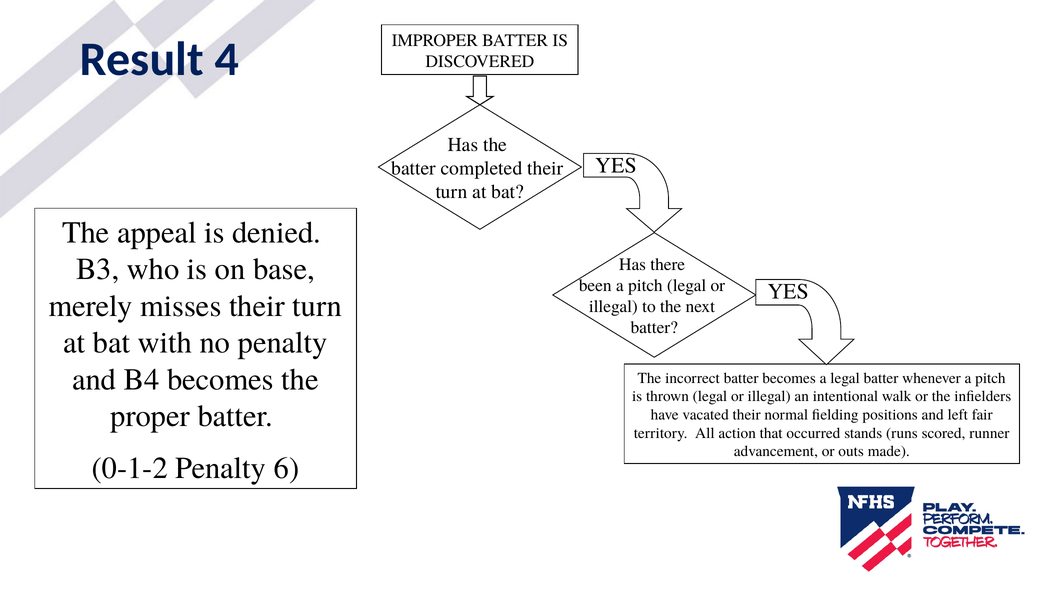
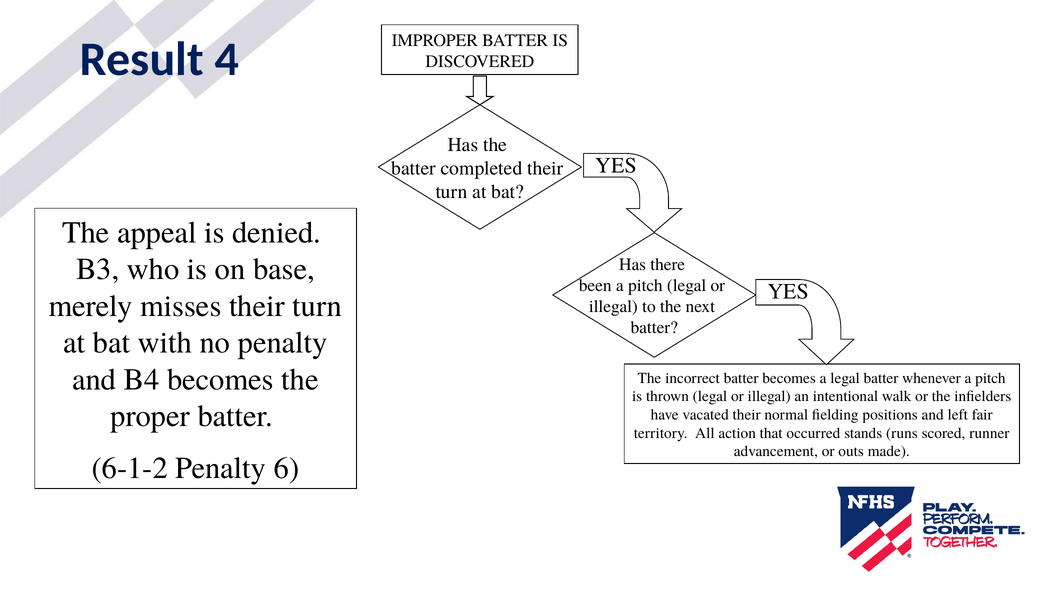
0-1-2: 0-1-2 -> 6-1-2
